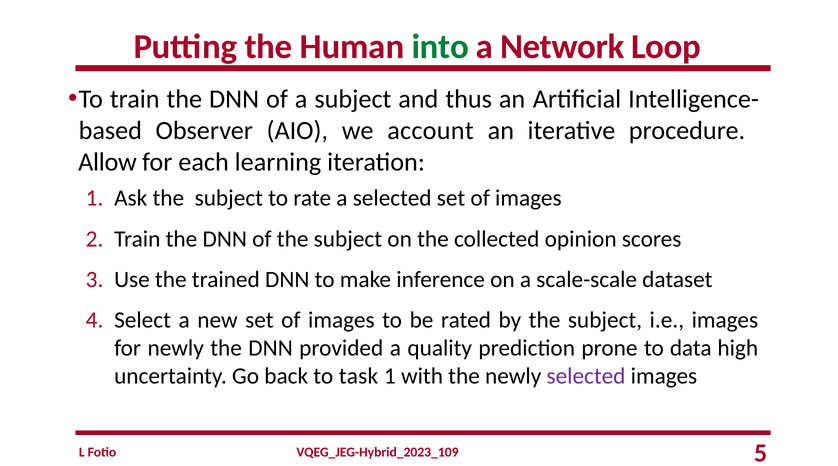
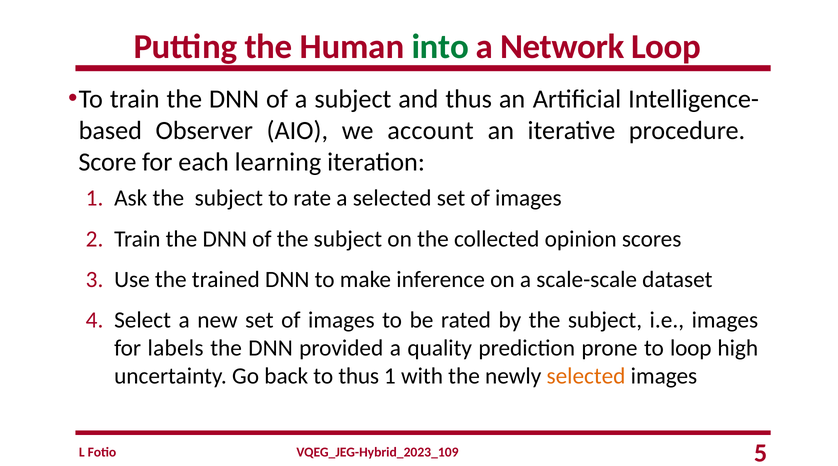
Allow: Allow -> Score
for newly: newly -> labels
to data: data -> loop
to task: task -> thus
selected at (586, 376) colour: purple -> orange
